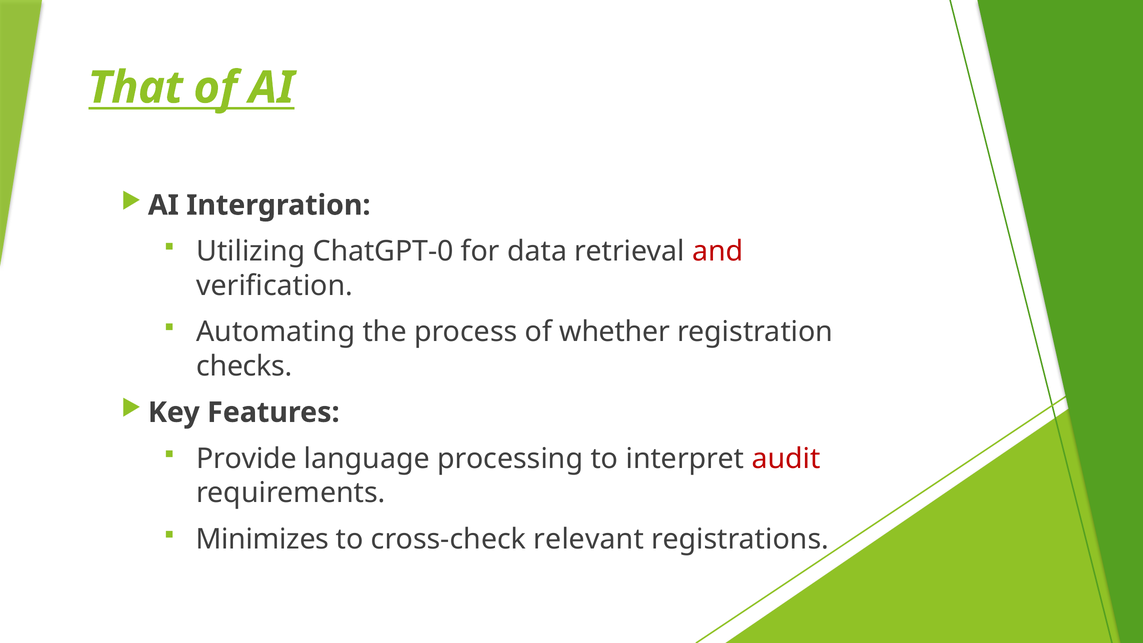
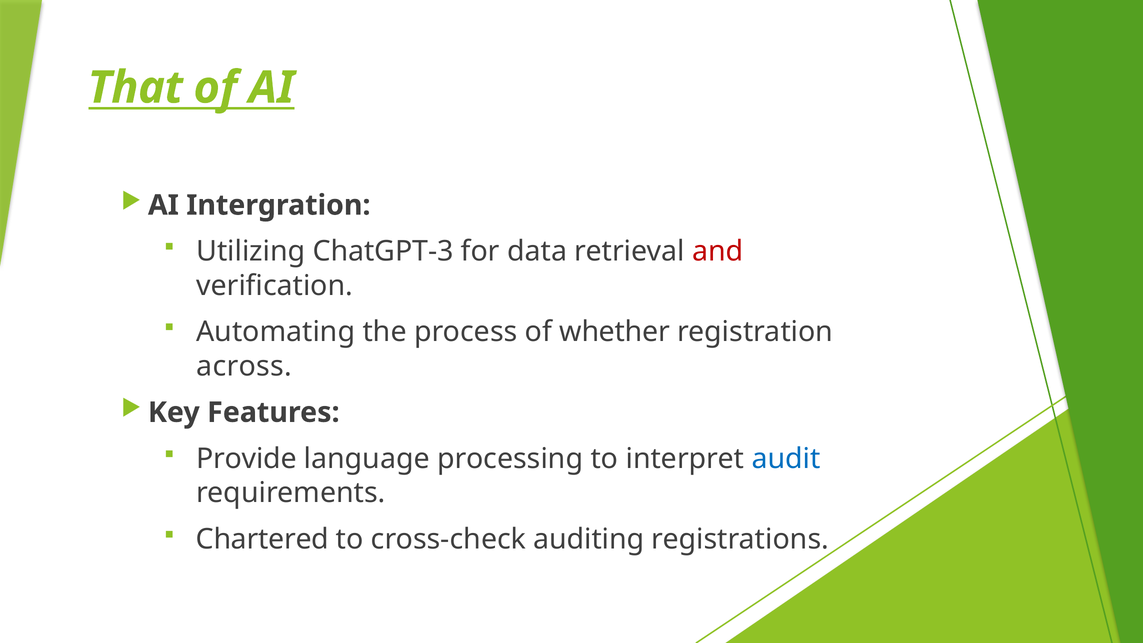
ChatGPT-0: ChatGPT-0 -> ChatGPT-3
checks: checks -> across
audit colour: red -> blue
Minimizes: Minimizes -> Chartered
relevant: relevant -> auditing
